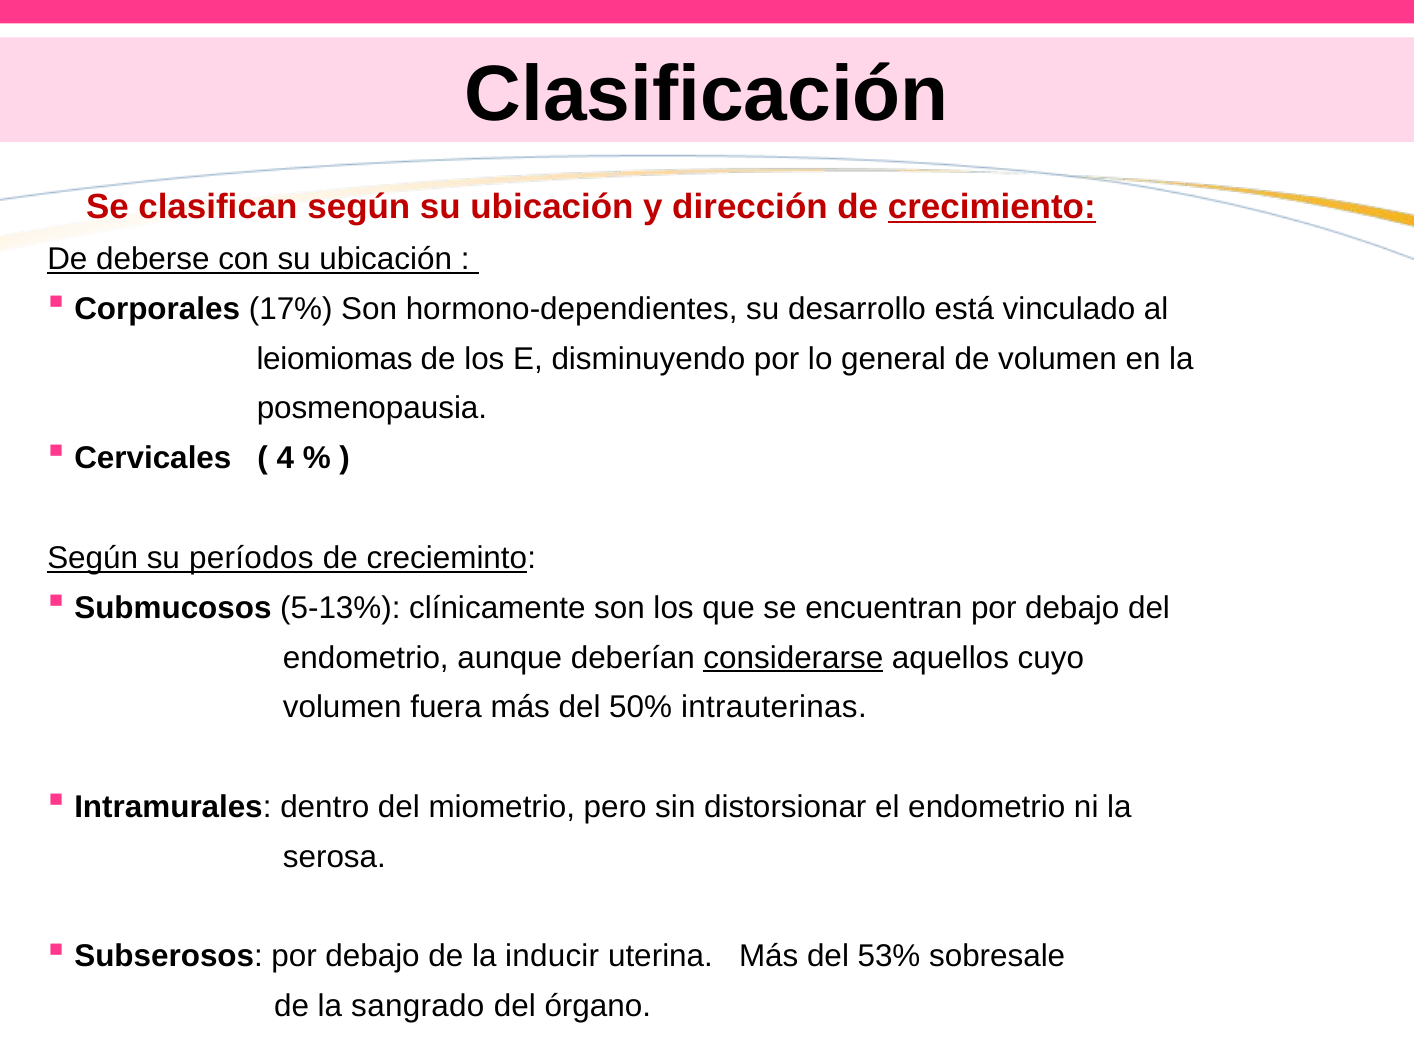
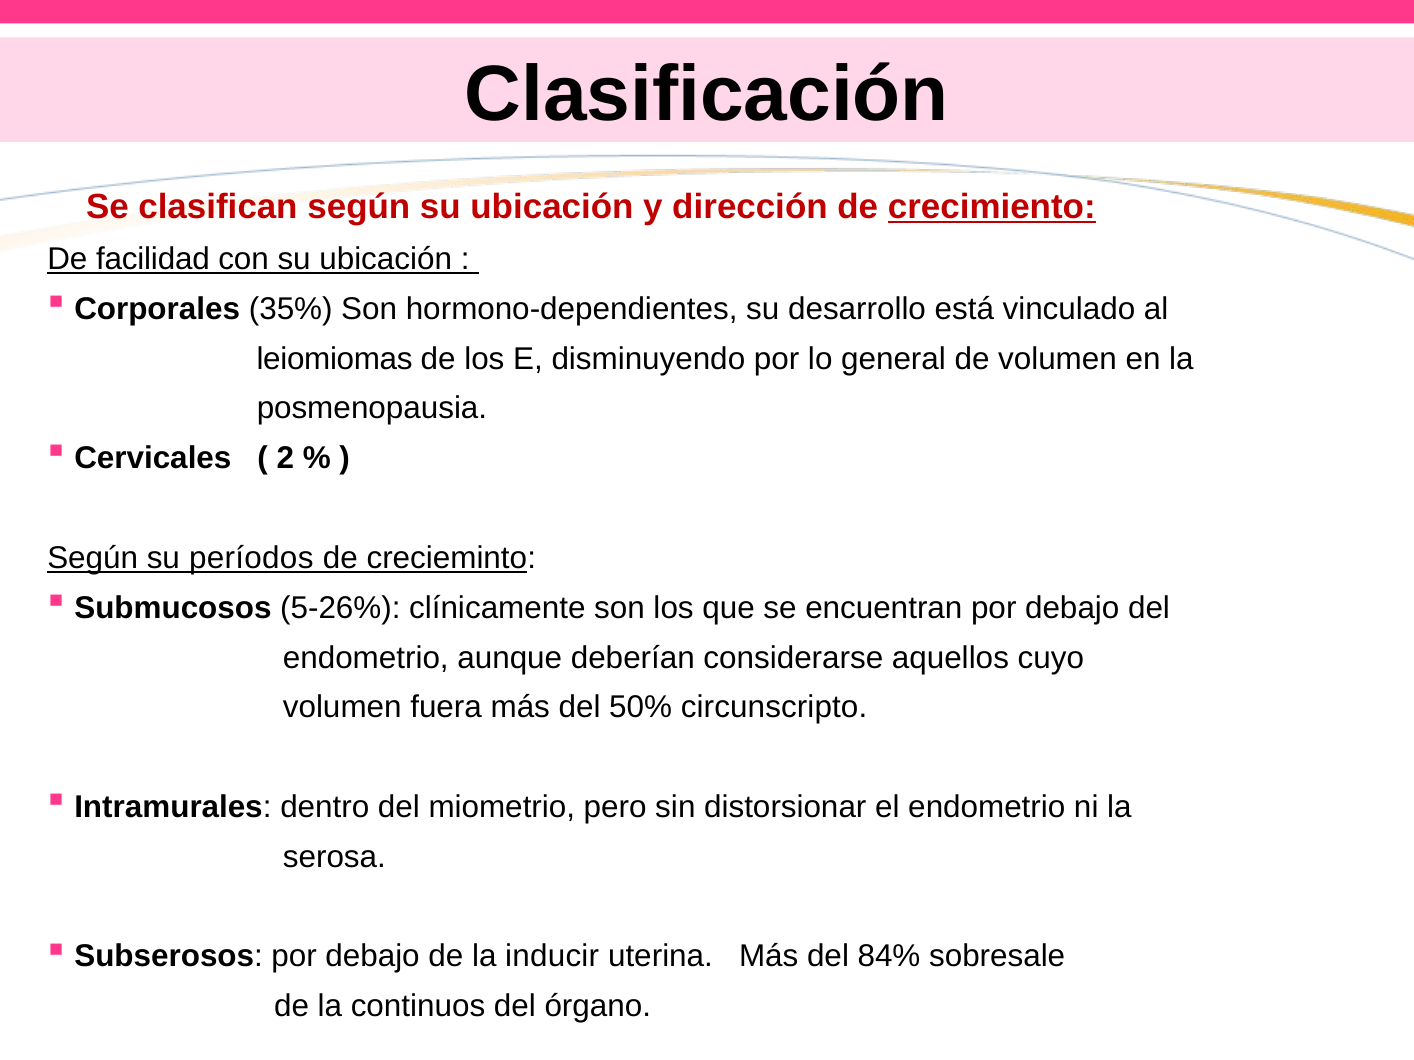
deberse: deberse -> facilidad
17%: 17% -> 35%
4: 4 -> 2
5-13%: 5-13% -> 5-26%
considerarse underline: present -> none
intrauterinas: intrauterinas -> circunscripto
53%: 53% -> 84%
sangrado: sangrado -> continuos
